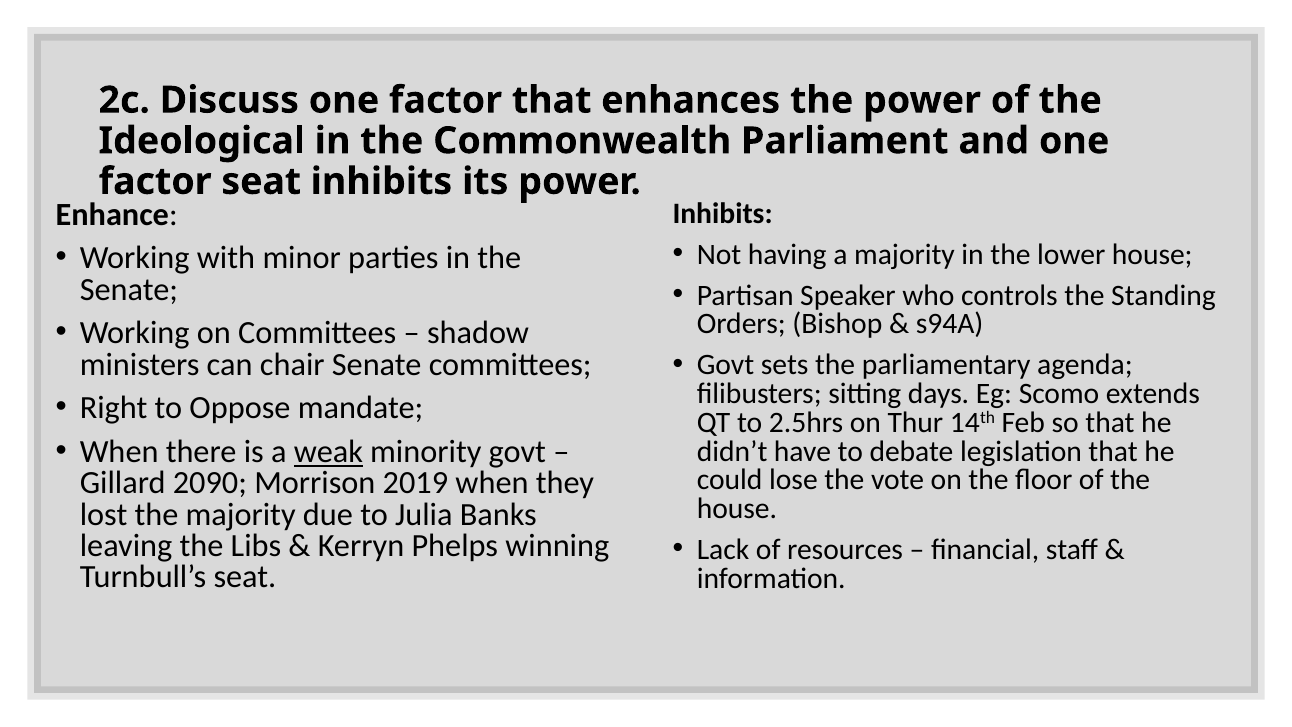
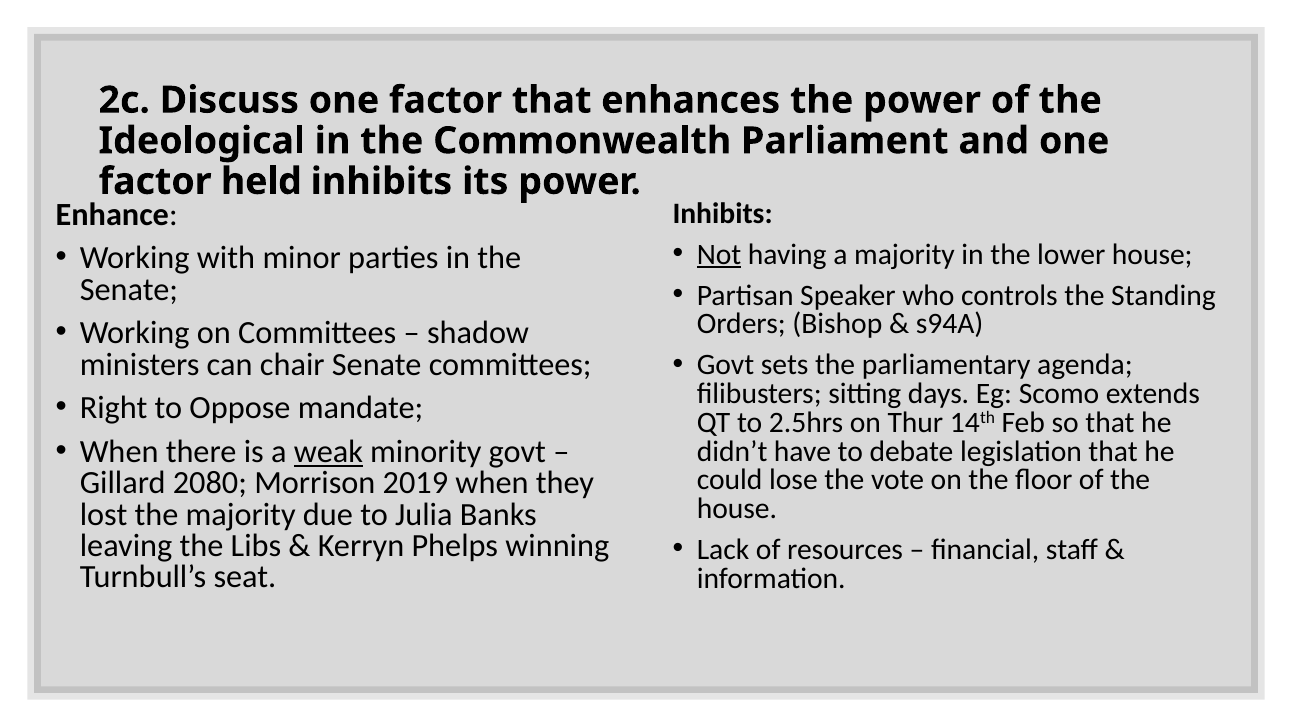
factor seat: seat -> held
Not underline: none -> present
2090: 2090 -> 2080
